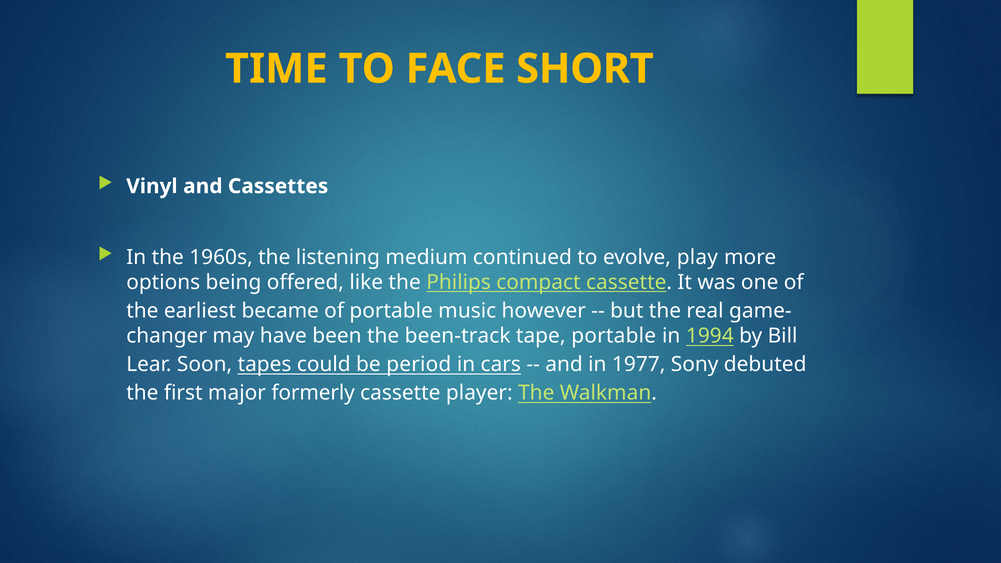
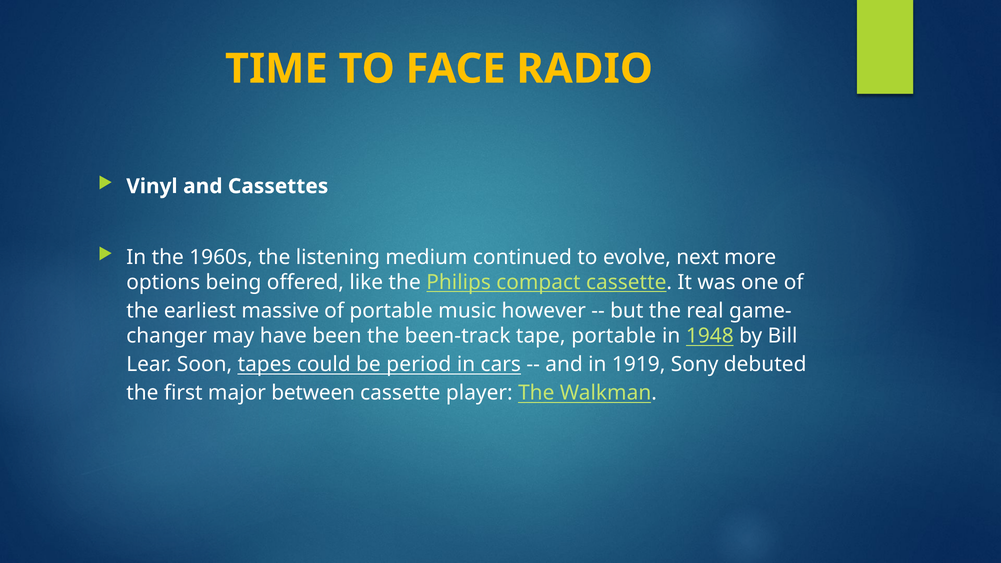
SHORT: SHORT -> RADIO
play: play -> next
became: became -> massive
1994: 1994 -> 1948
1977: 1977 -> 1919
formerly: formerly -> between
